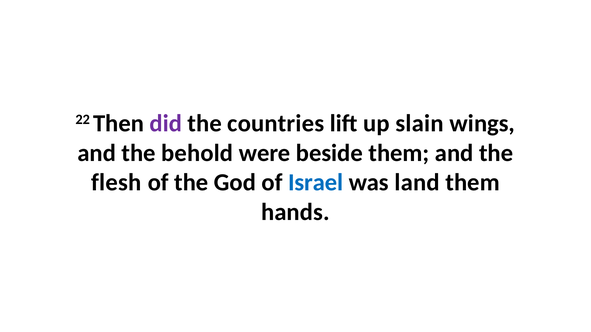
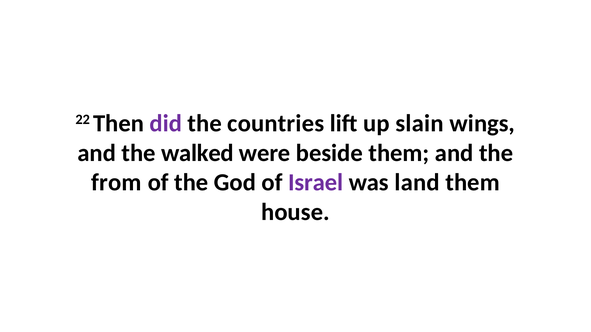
behold: behold -> walked
flesh: flesh -> from
Israel colour: blue -> purple
hands: hands -> house
